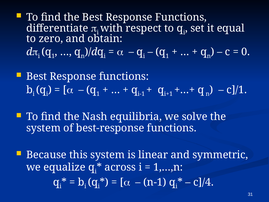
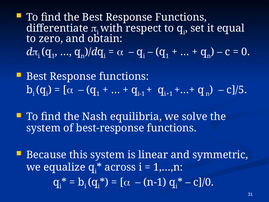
c]/1: c]/1 -> c]/5
c]/4: c]/4 -> c]/0
